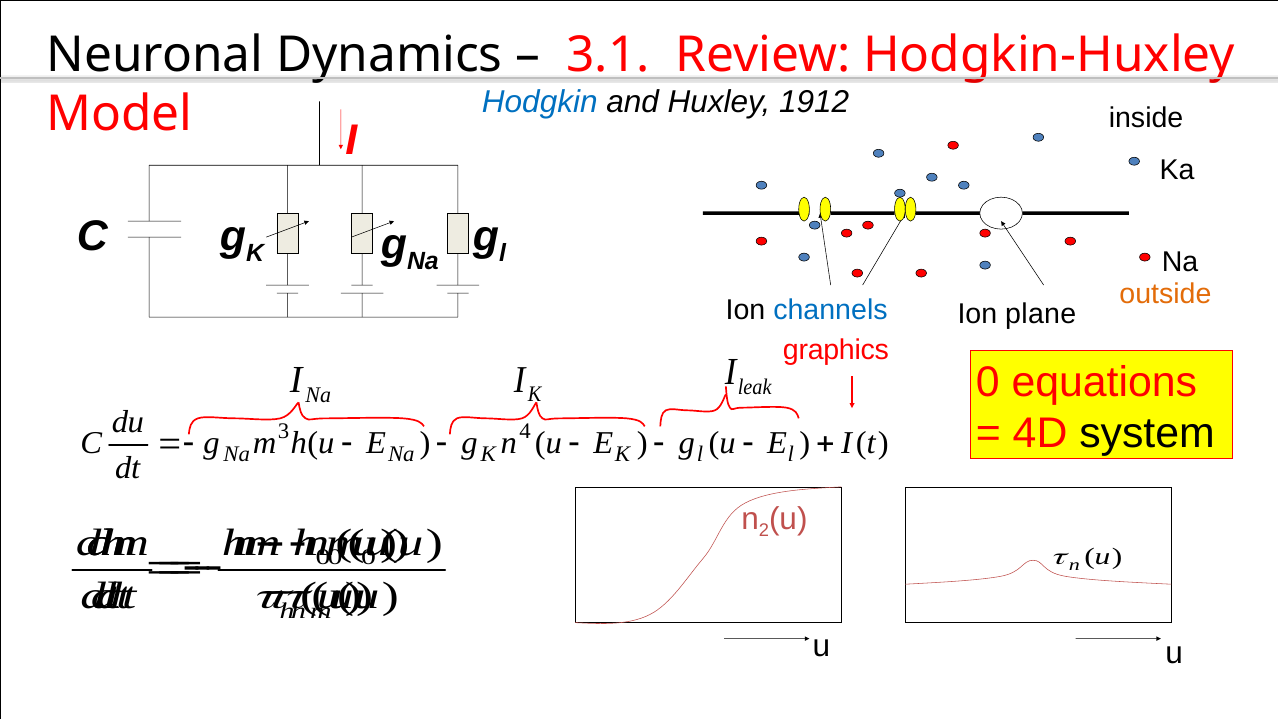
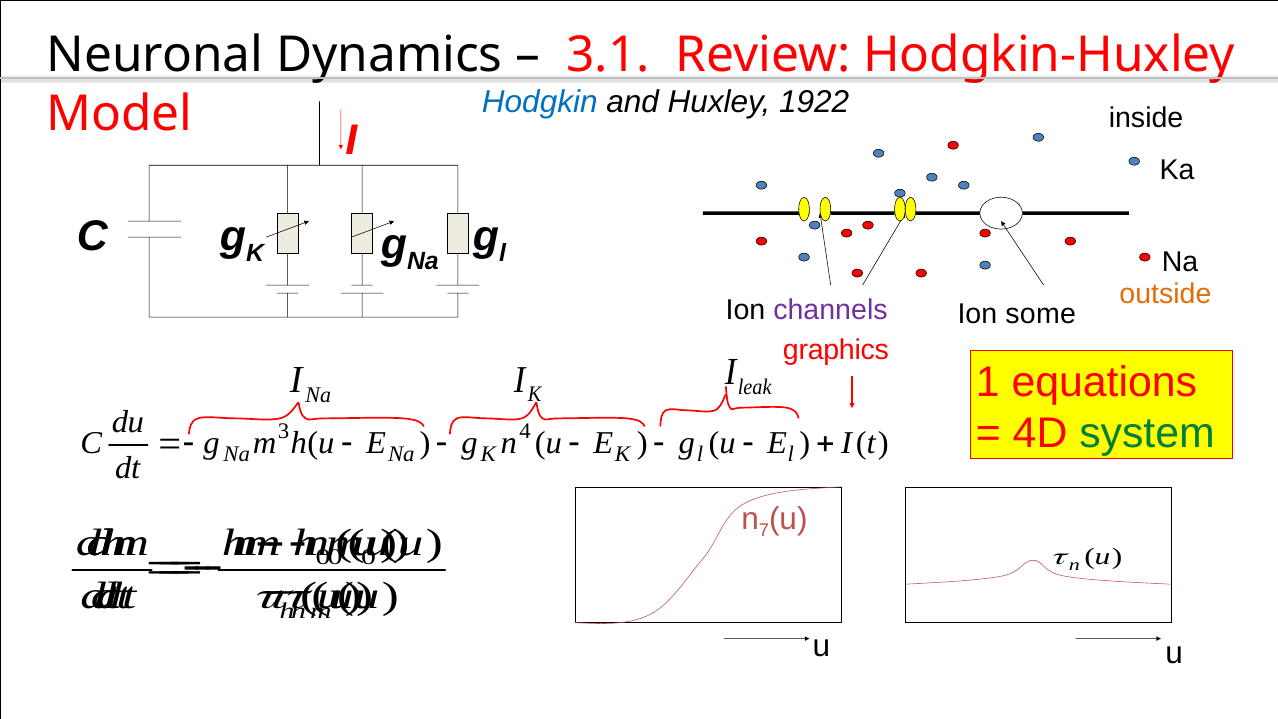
1912: 1912 -> 1922
channels colour: blue -> purple
plane: plane -> some
I 0: 0 -> 1
system colour: black -> green
2: 2 -> 7
